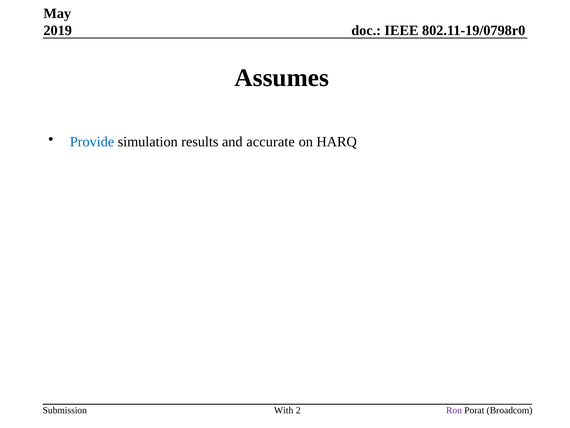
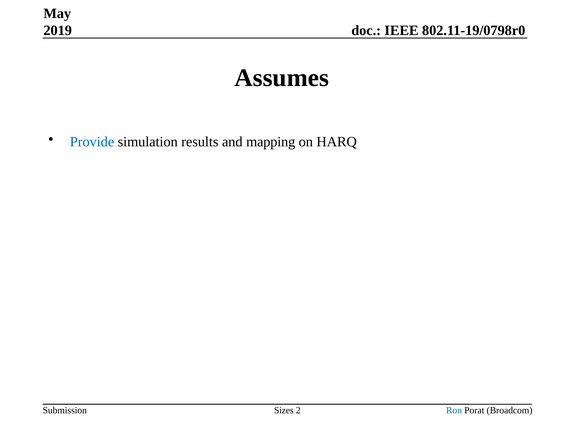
accurate: accurate -> mapping
With: With -> Sizes
Ron colour: purple -> blue
